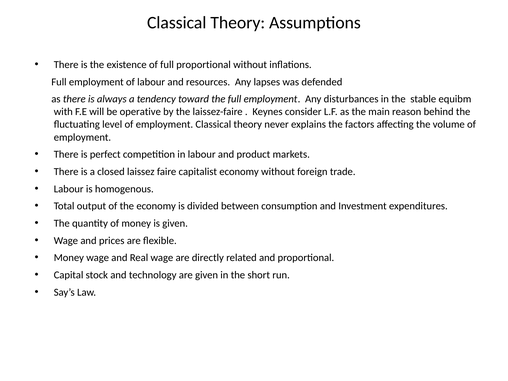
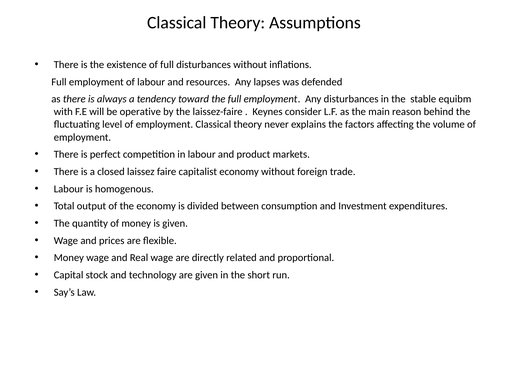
full proportional: proportional -> disturbances
